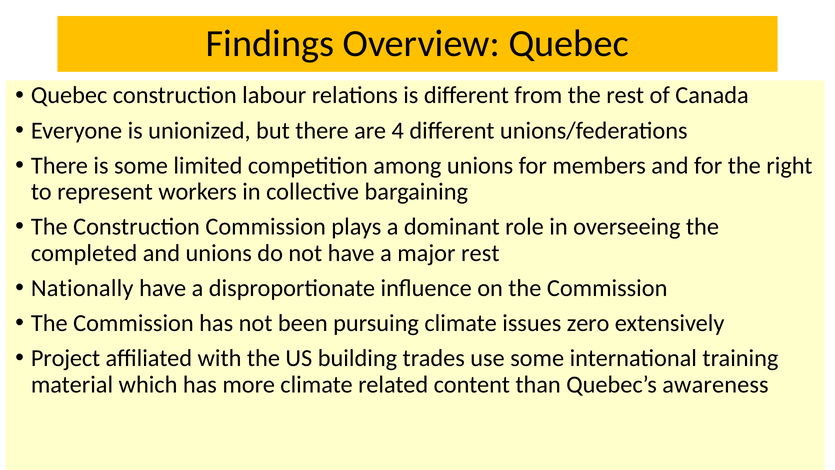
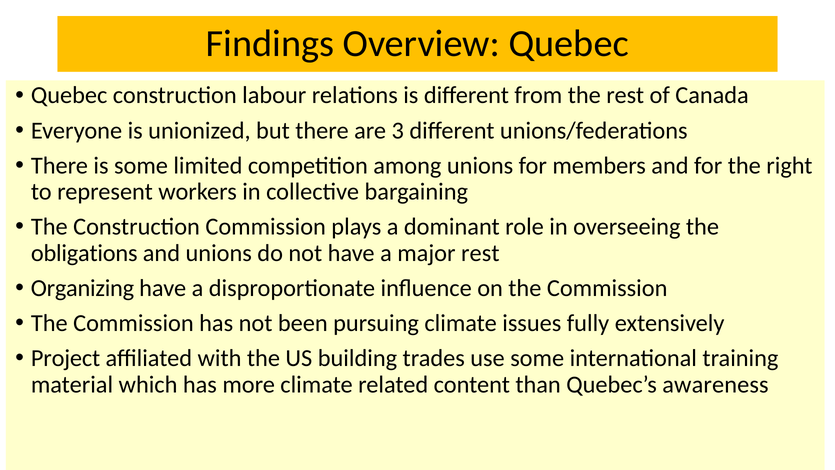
4: 4 -> 3
completed: completed -> obligations
Nationally: Nationally -> Organizing
zero: zero -> fully
